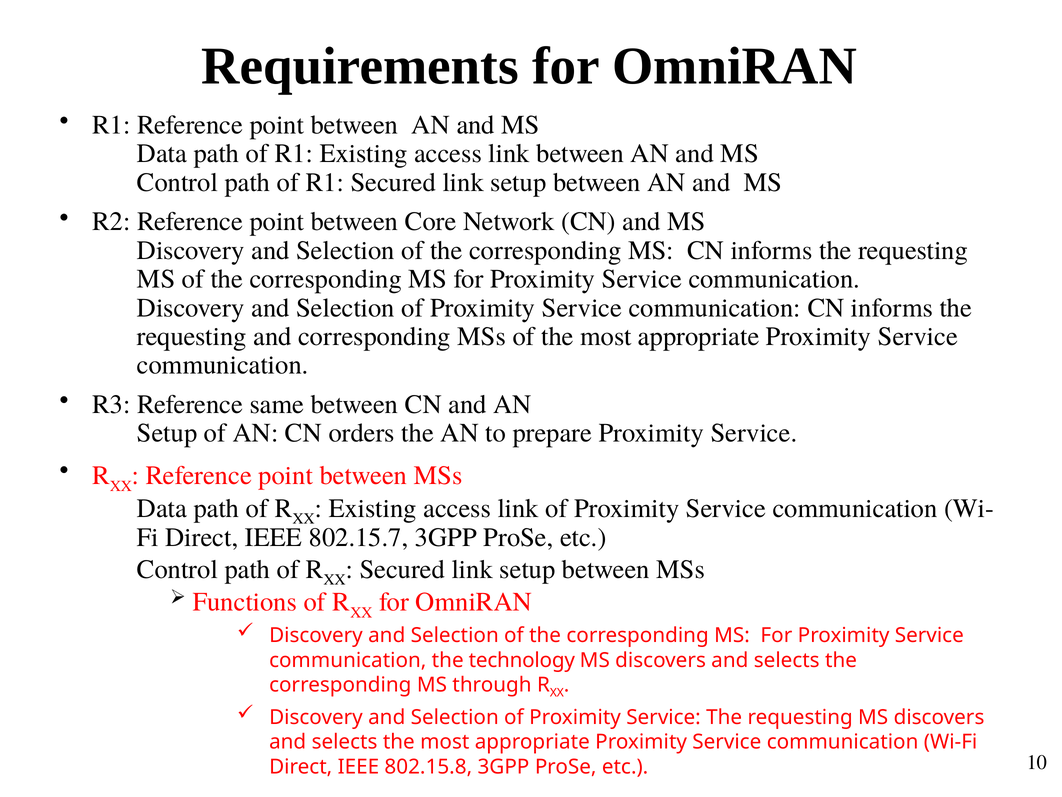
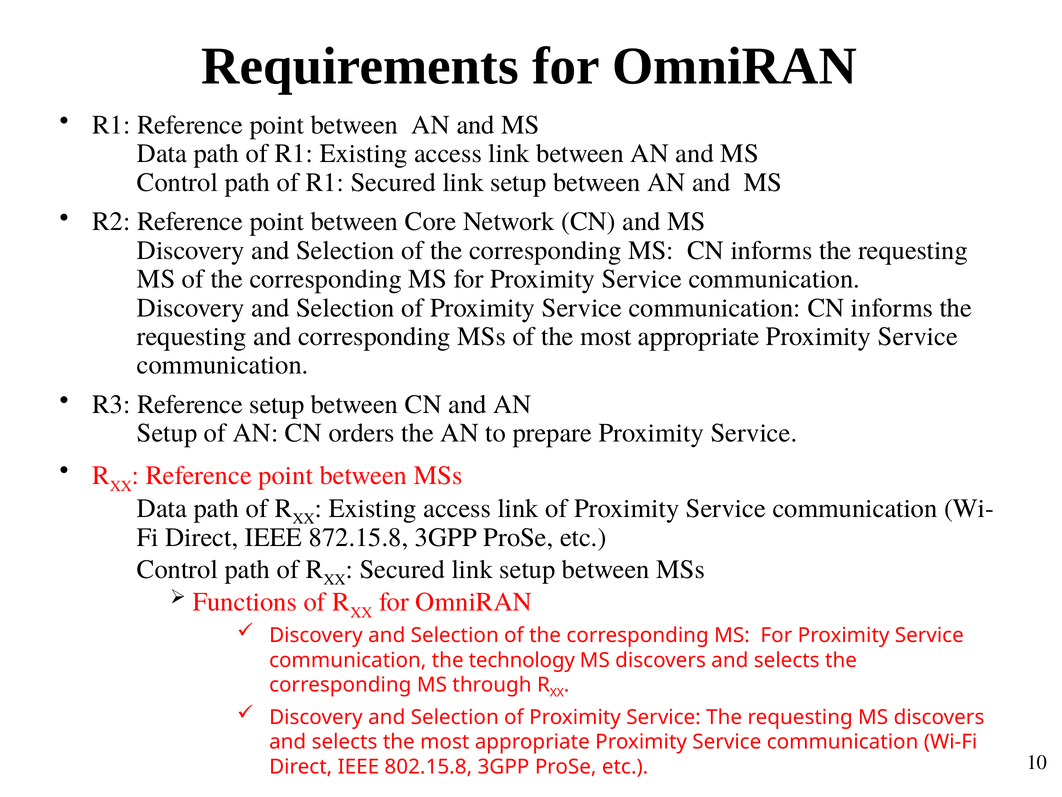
Reference same: same -> setup
802.15.7: 802.15.7 -> 872.15.8
